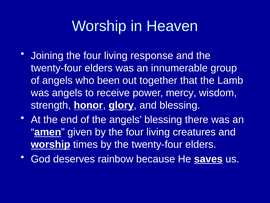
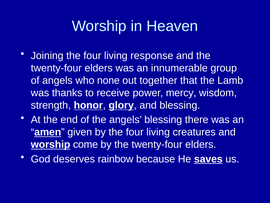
been: been -> none
was angels: angels -> thanks
times: times -> come
